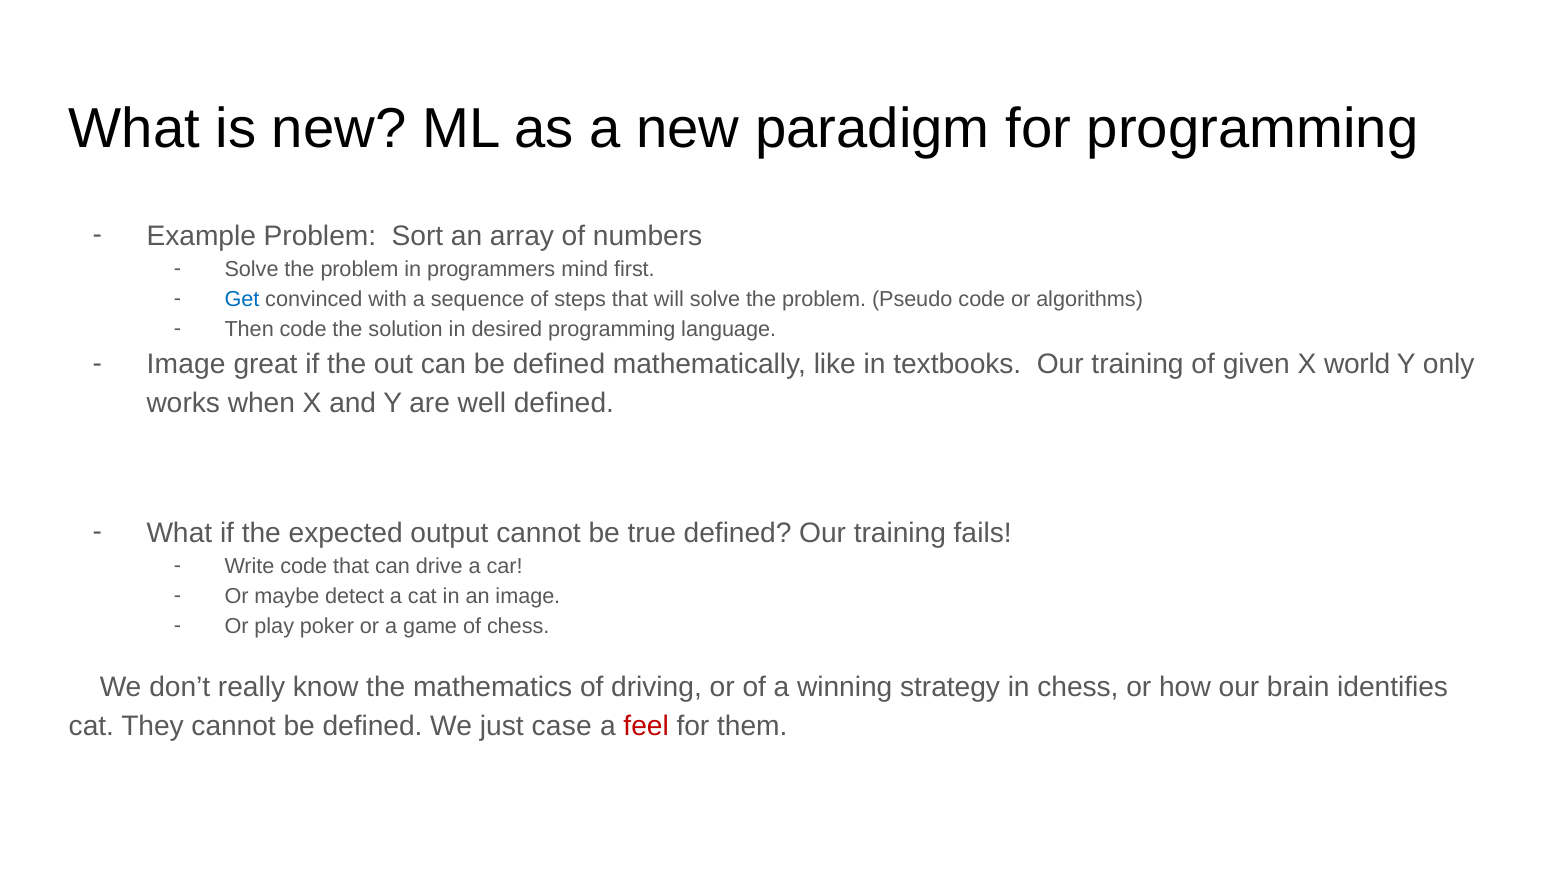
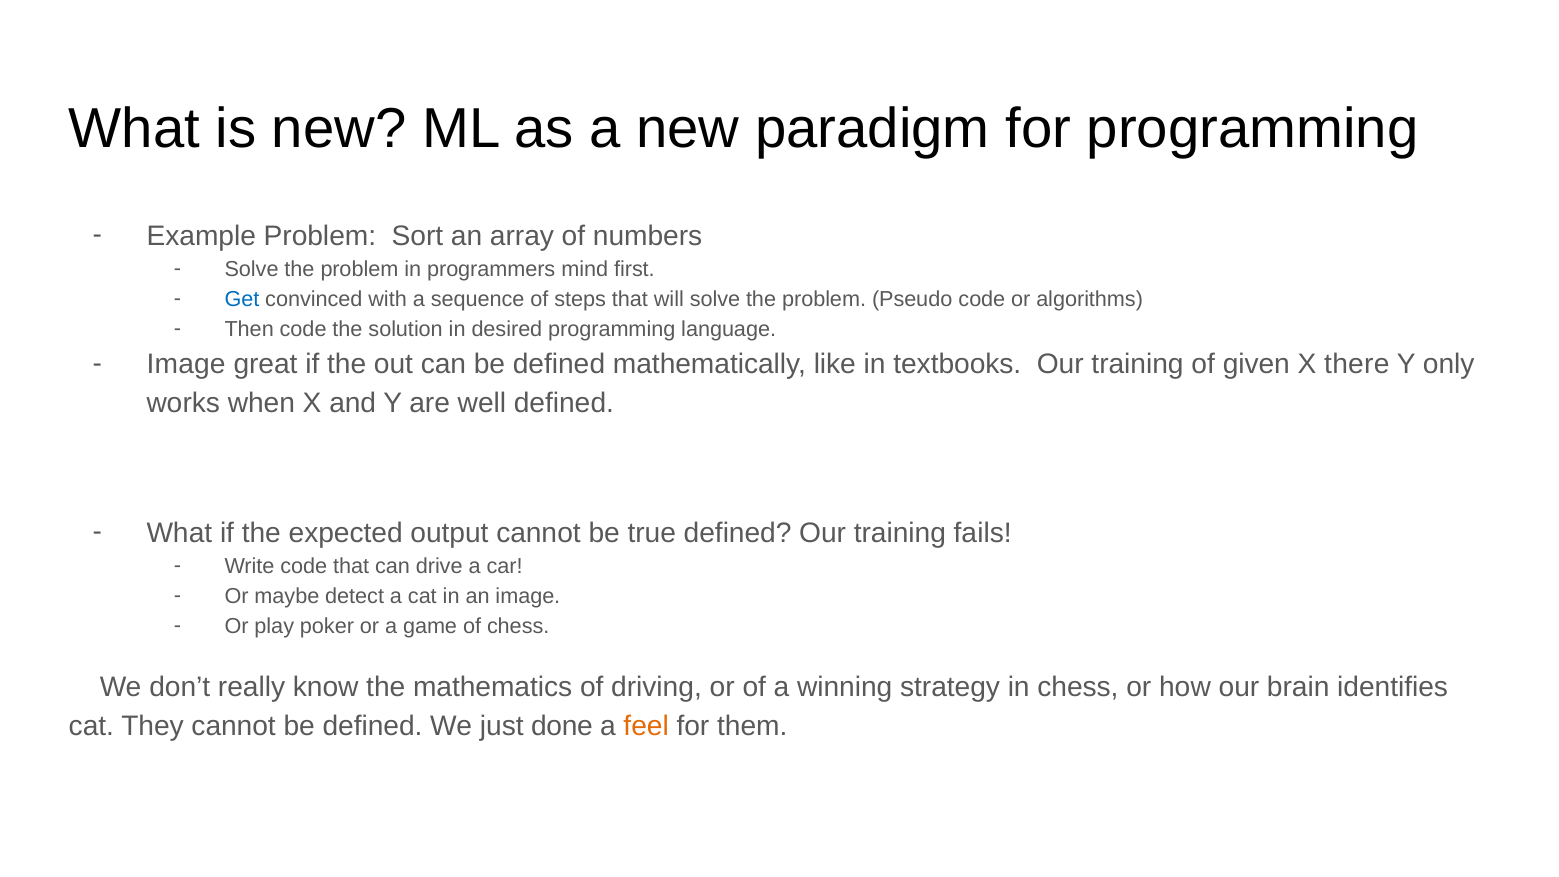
world: world -> there
case: case -> done
feel colour: red -> orange
